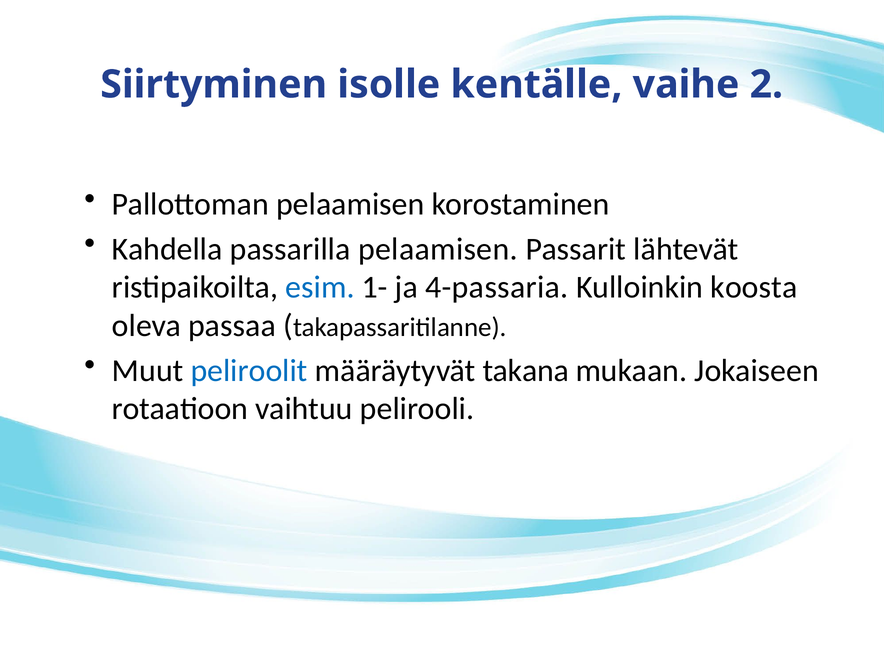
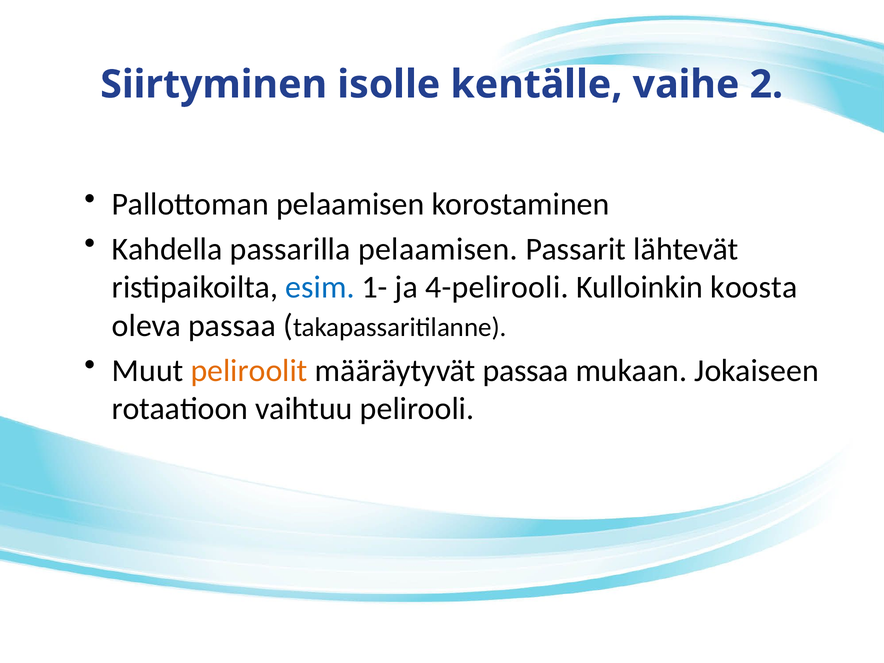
4-passaria: 4-passaria -> 4-pelirooli
peliroolit colour: blue -> orange
määräytyvät takana: takana -> passaa
